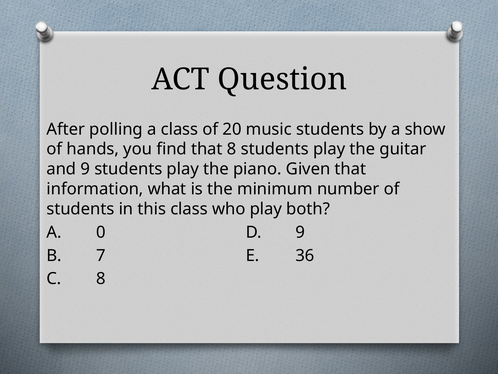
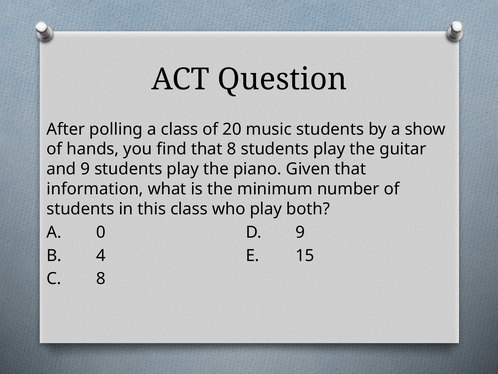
7: 7 -> 4
36: 36 -> 15
